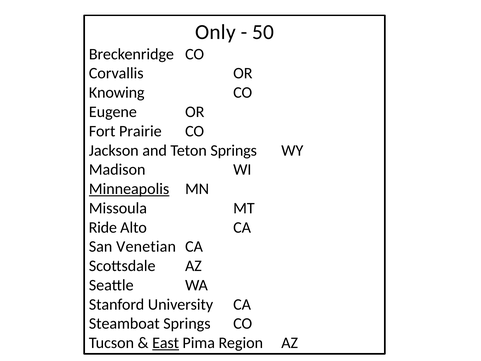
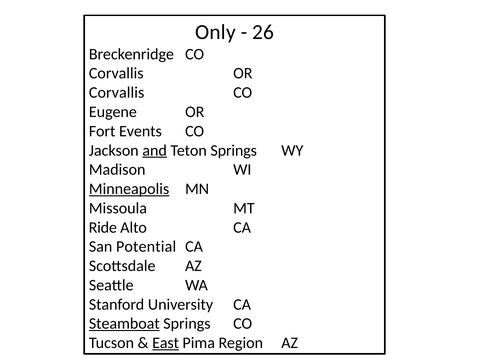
50: 50 -> 26
Knowing at (117, 93): Knowing -> Corvallis
Prairie: Prairie -> Events
and underline: none -> present
Venetian: Venetian -> Potential
Steamboat underline: none -> present
